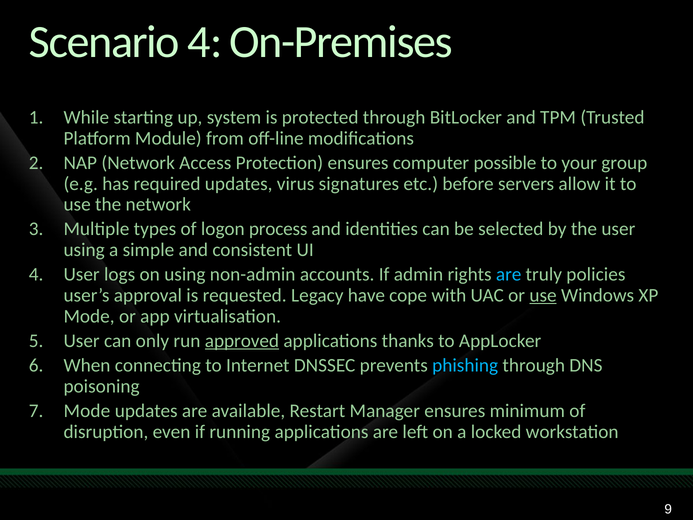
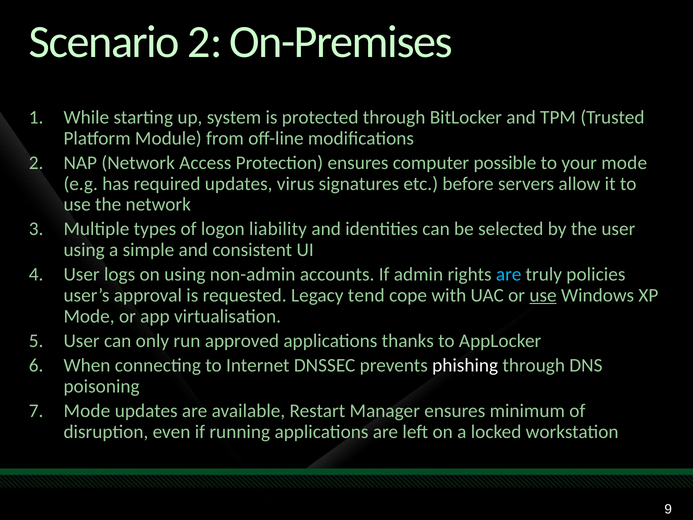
Scenario 4: 4 -> 2
your group: group -> mode
process: process -> liability
have: have -> tend
approved underline: present -> none
phishing colour: light blue -> white
